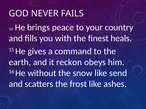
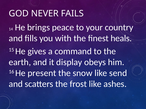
reckon: reckon -> display
without: without -> present
